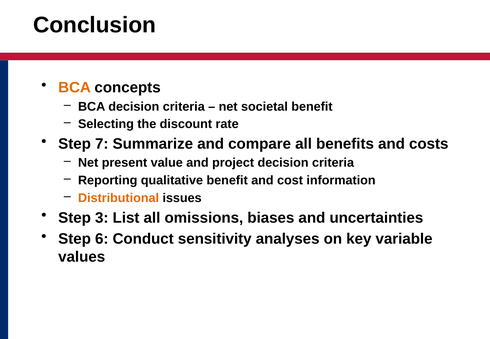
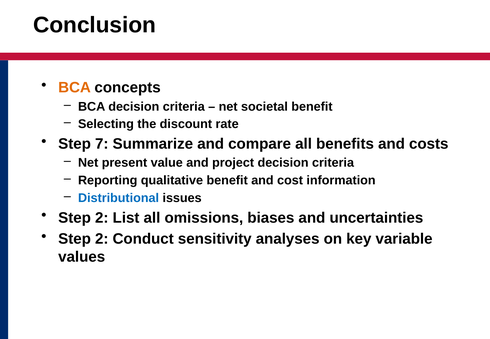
Distributional colour: orange -> blue
3 at (102, 218): 3 -> 2
6 at (102, 239): 6 -> 2
